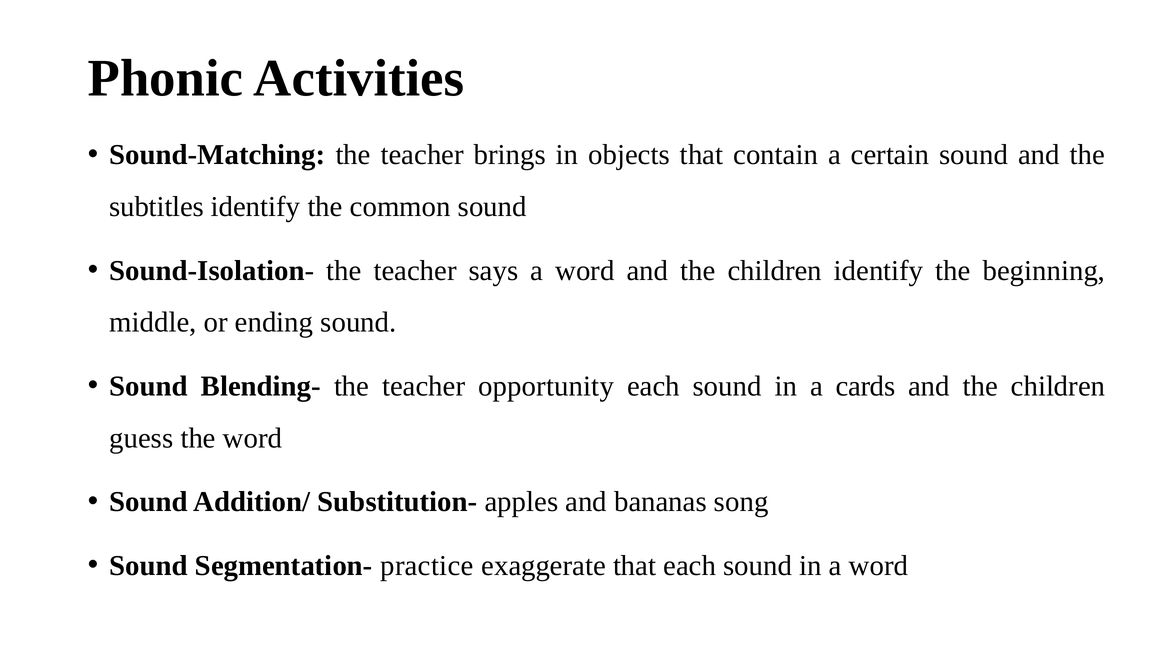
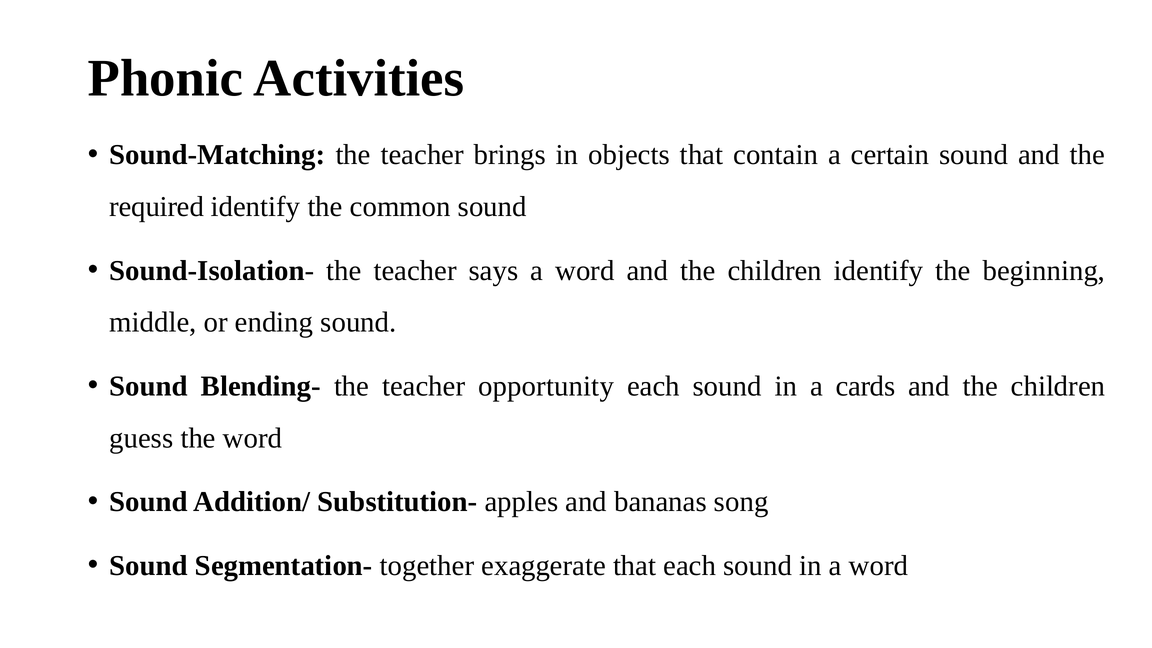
subtitles: subtitles -> required
practice: practice -> together
